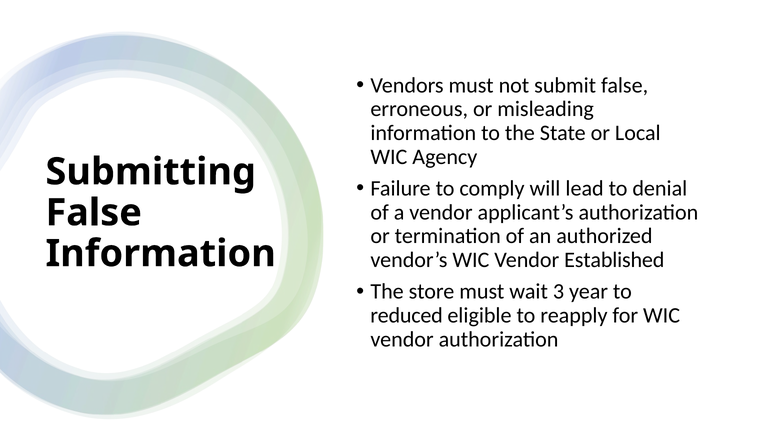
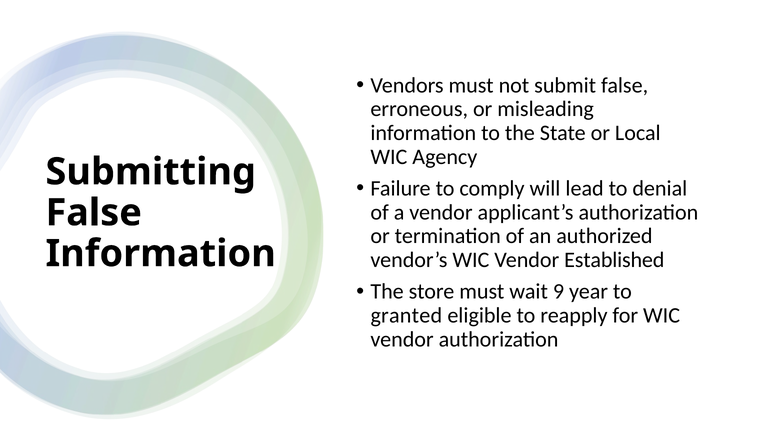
3: 3 -> 9
reduced: reduced -> granted
